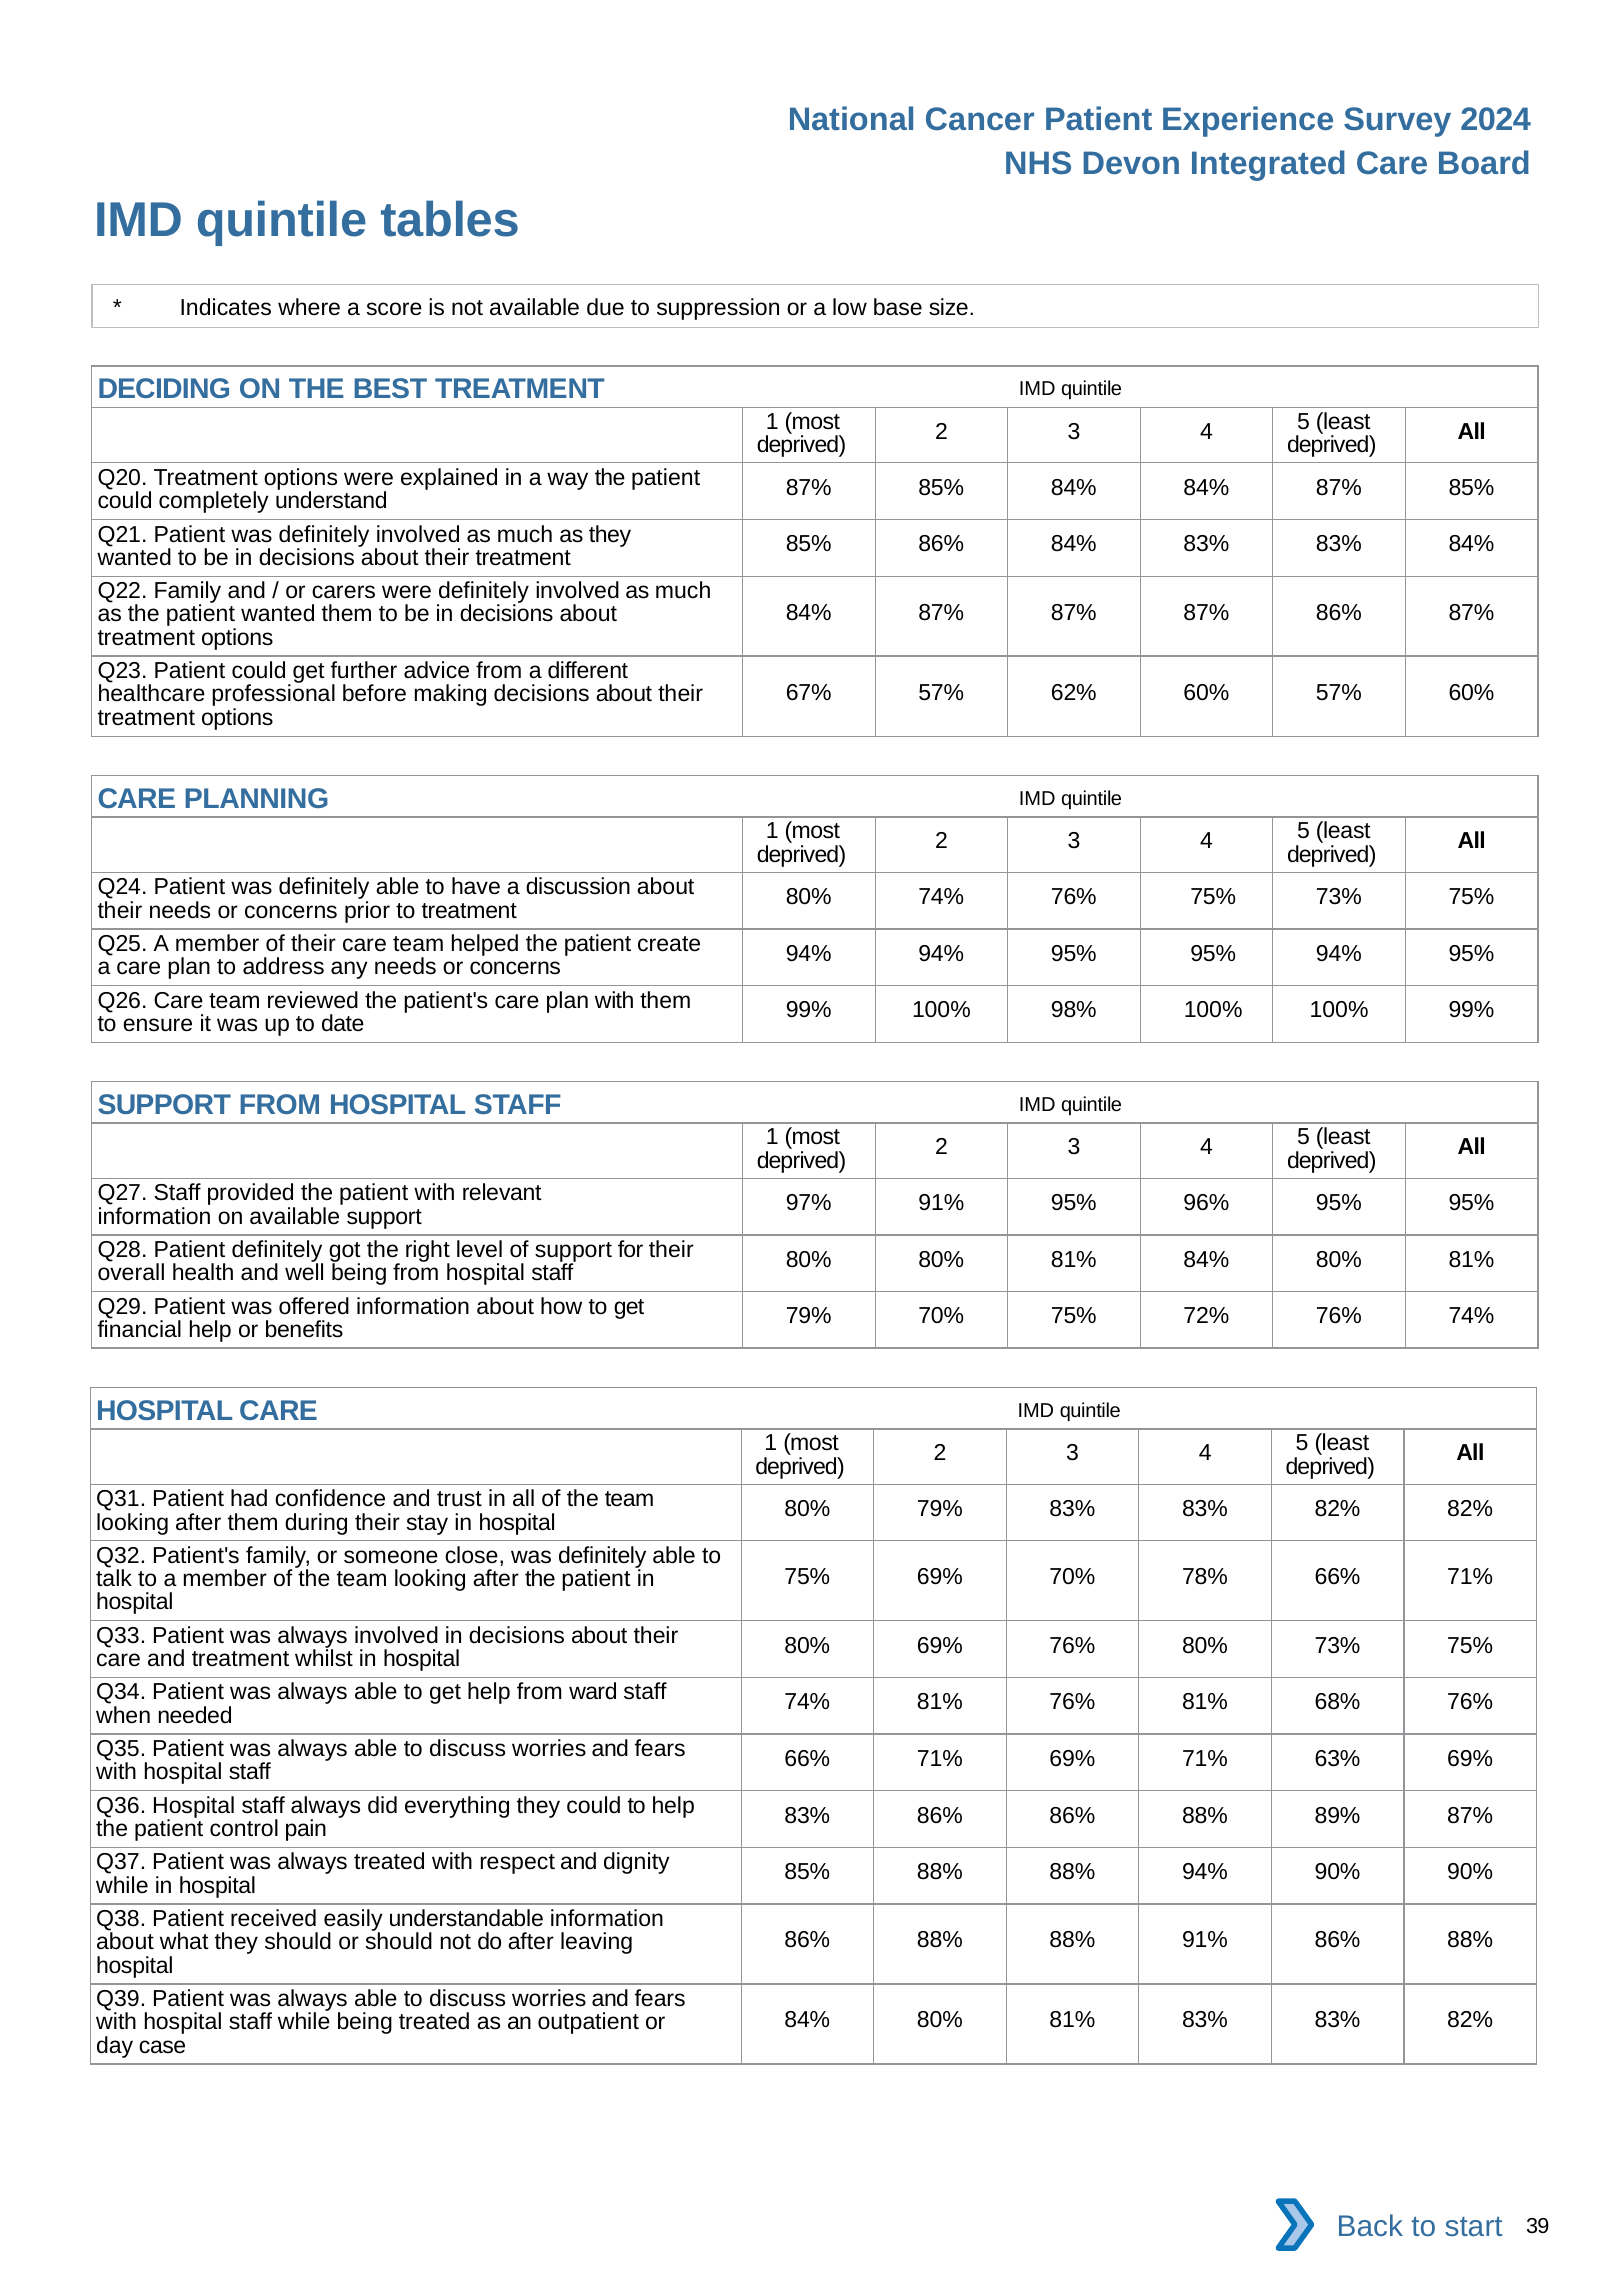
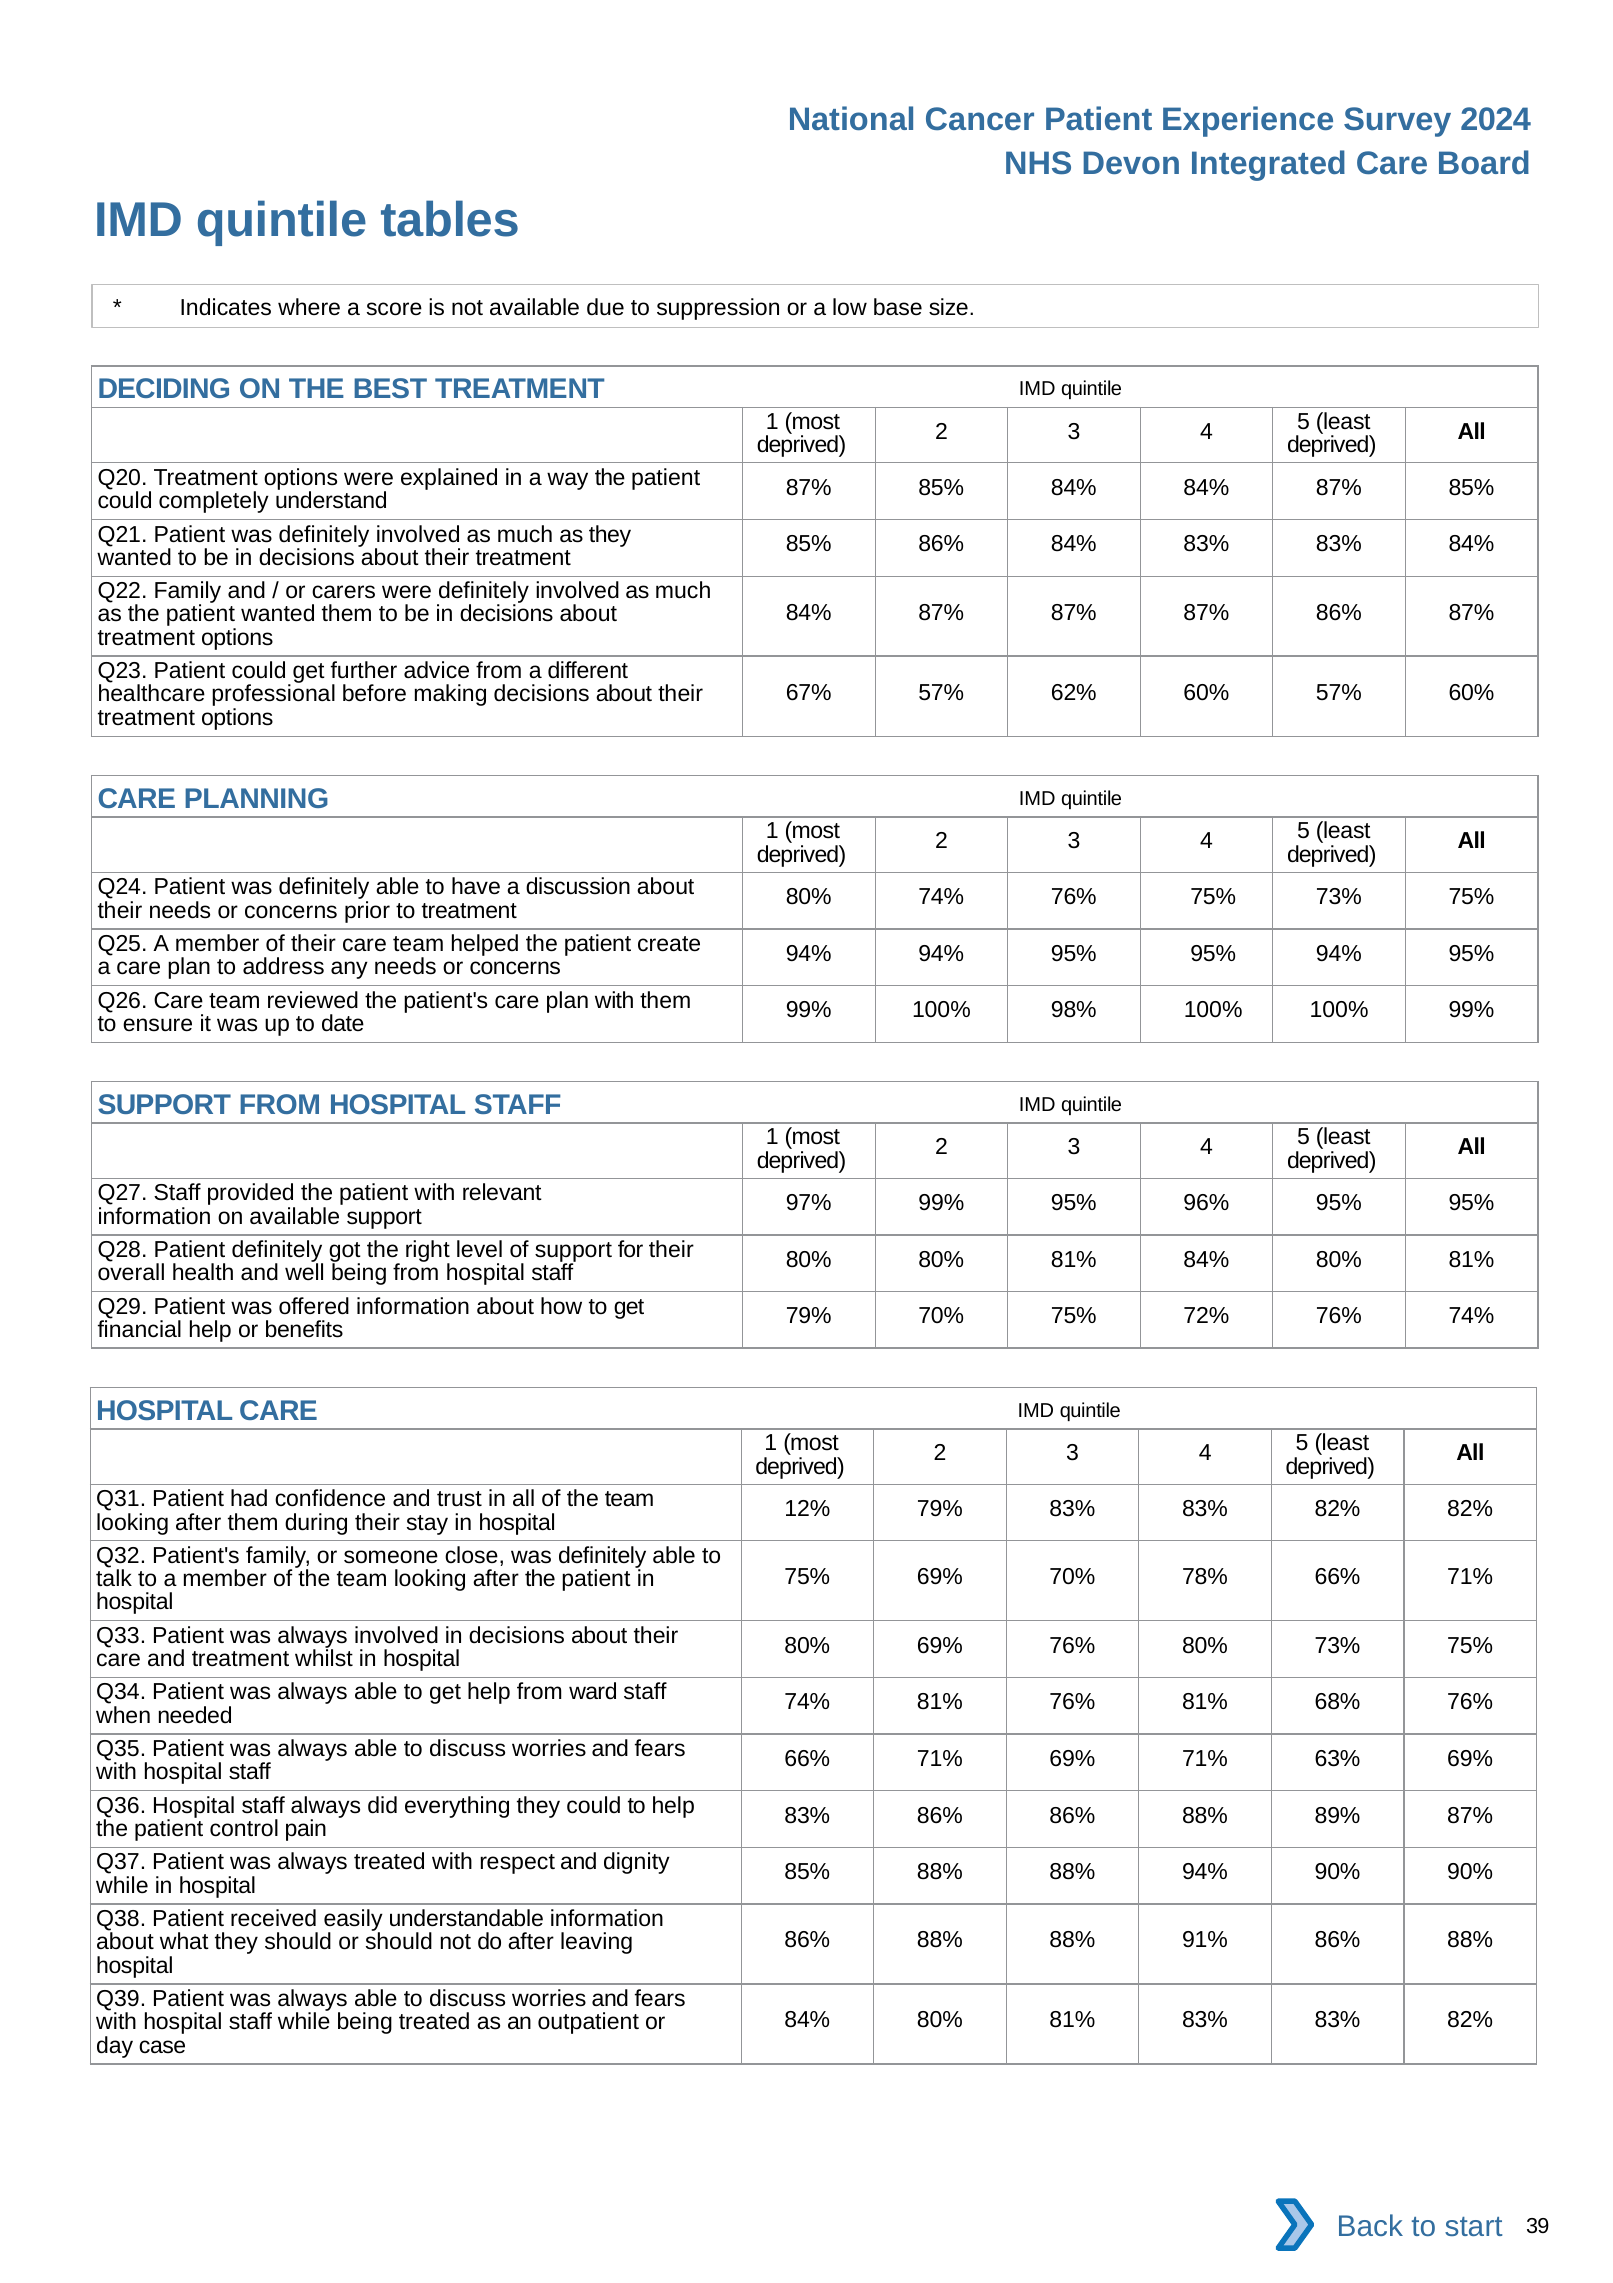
97% 91%: 91% -> 99%
80% at (807, 1509): 80% -> 12%
